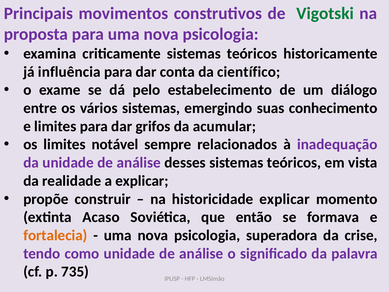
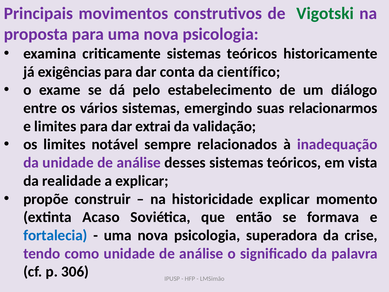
influência: influência -> exigências
conhecimento: conhecimento -> relacionarmos
grifos: grifos -> extrai
acumular: acumular -> validação
fortalecia colour: orange -> blue
735: 735 -> 306
